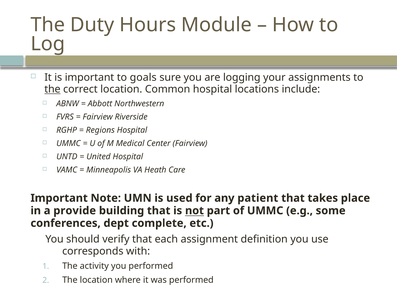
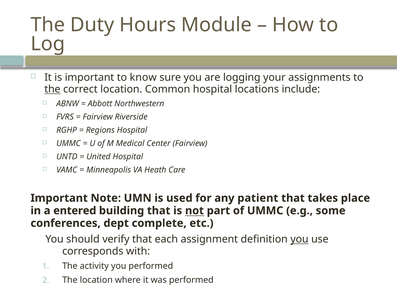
goals: goals -> know
provide: provide -> entered
you at (299, 240) underline: none -> present
